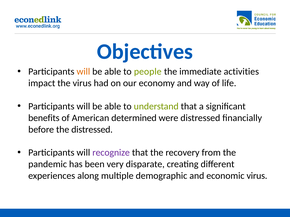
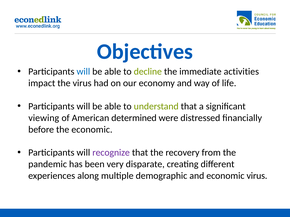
will at (83, 72) colour: orange -> blue
people: people -> decline
benefits: benefits -> viewing
the distressed: distressed -> economic
